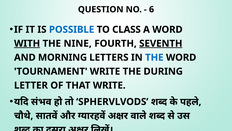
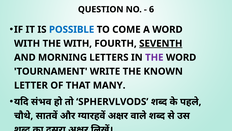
CLASS: CLASS -> COME
WITH at (27, 43) underline: present -> none
THE NINE: NINE -> WITH
THE at (154, 57) colour: blue -> purple
DURING: DURING -> KNOWN
THAT WRITE: WRITE -> MANY
